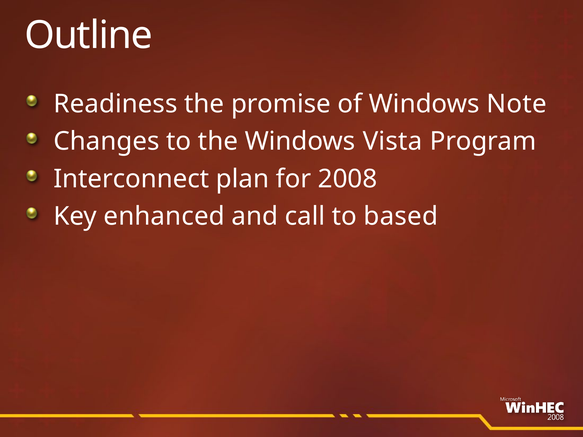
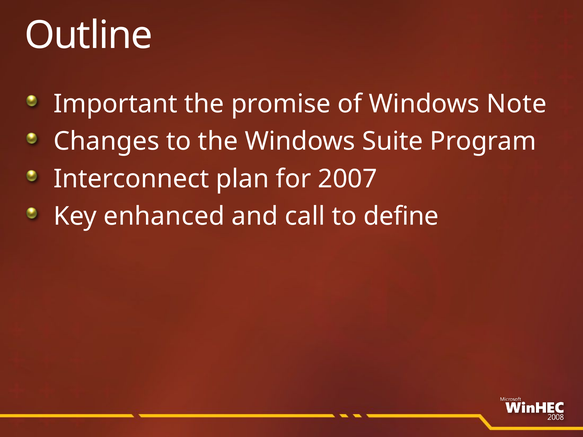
Readiness: Readiness -> Important
Vista: Vista -> Suite
2008: 2008 -> 2007
based: based -> define
